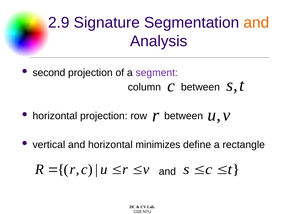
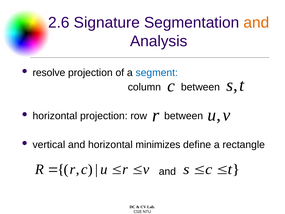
2.9: 2.9 -> 2.6
second: second -> resolve
segment colour: purple -> blue
